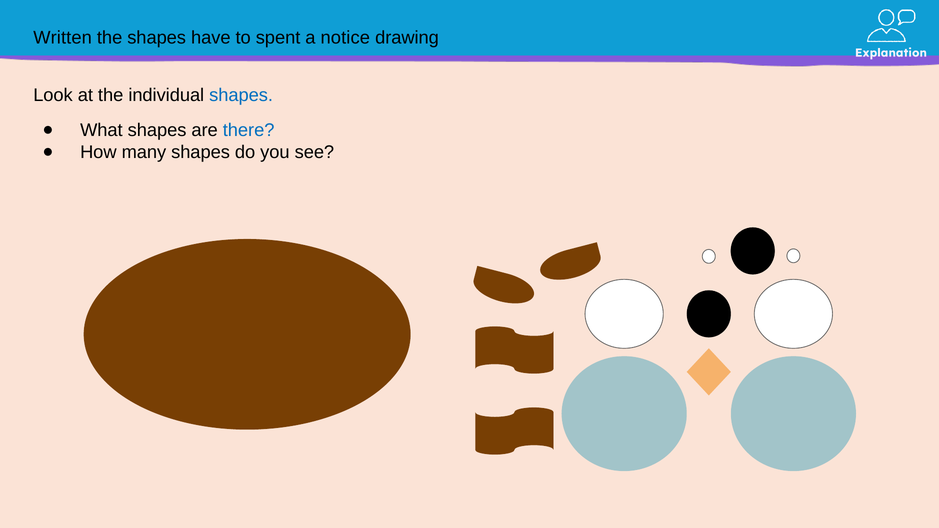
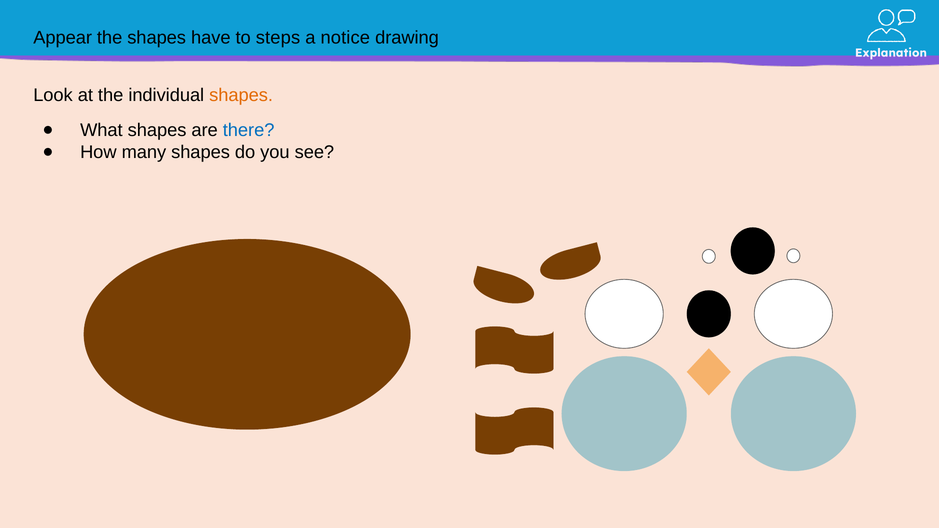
Written: Written -> Appear
spent: spent -> steps
shapes at (241, 95) colour: blue -> orange
